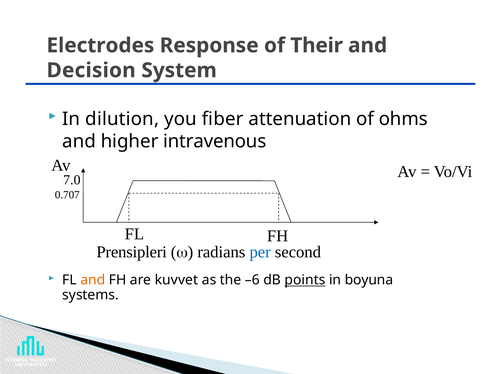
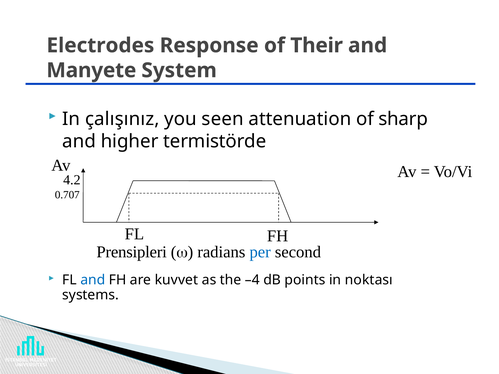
Decision: Decision -> Manyete
dilution: dilution -> çalışınız
fiber: fiber -> seen
ohms: ohms -> sharp
intravenous: intravenous -> termistörde
7.0: 7.0 -> 4.2
and at (93, 280) colour: orange -> blue
–6: –6 -> –4
points underline: present -> none
boyuna: boyuna -> noktası
